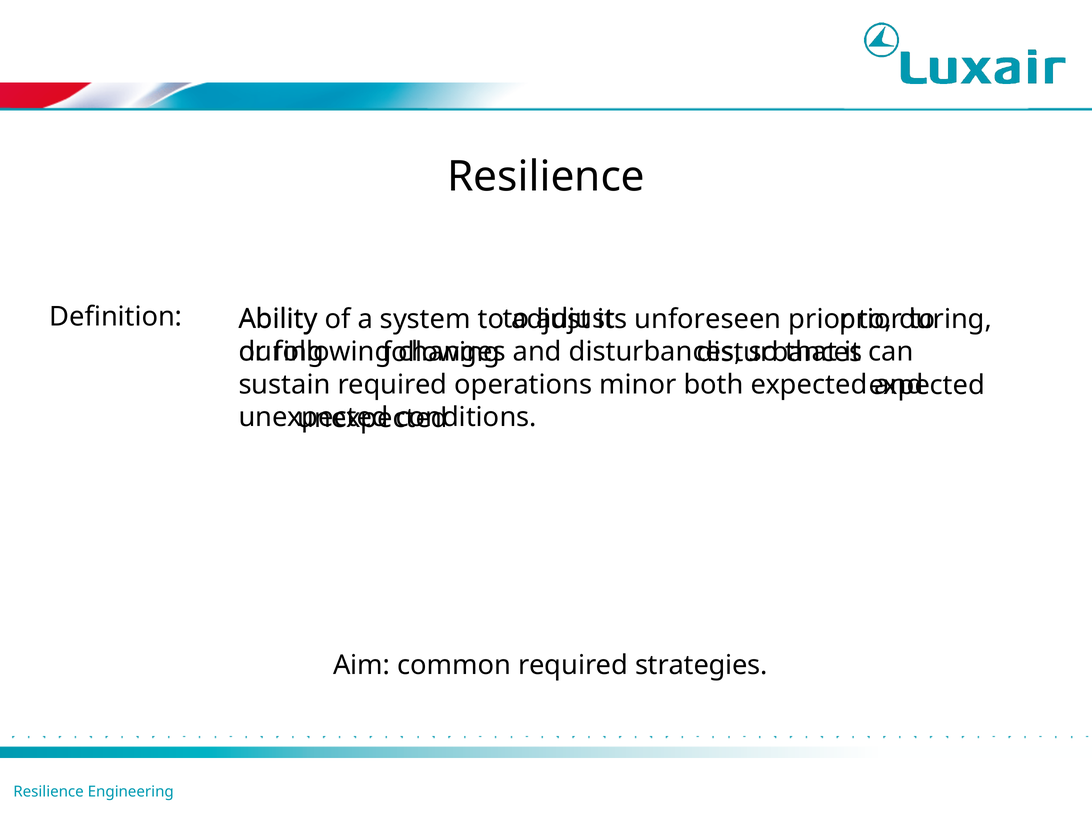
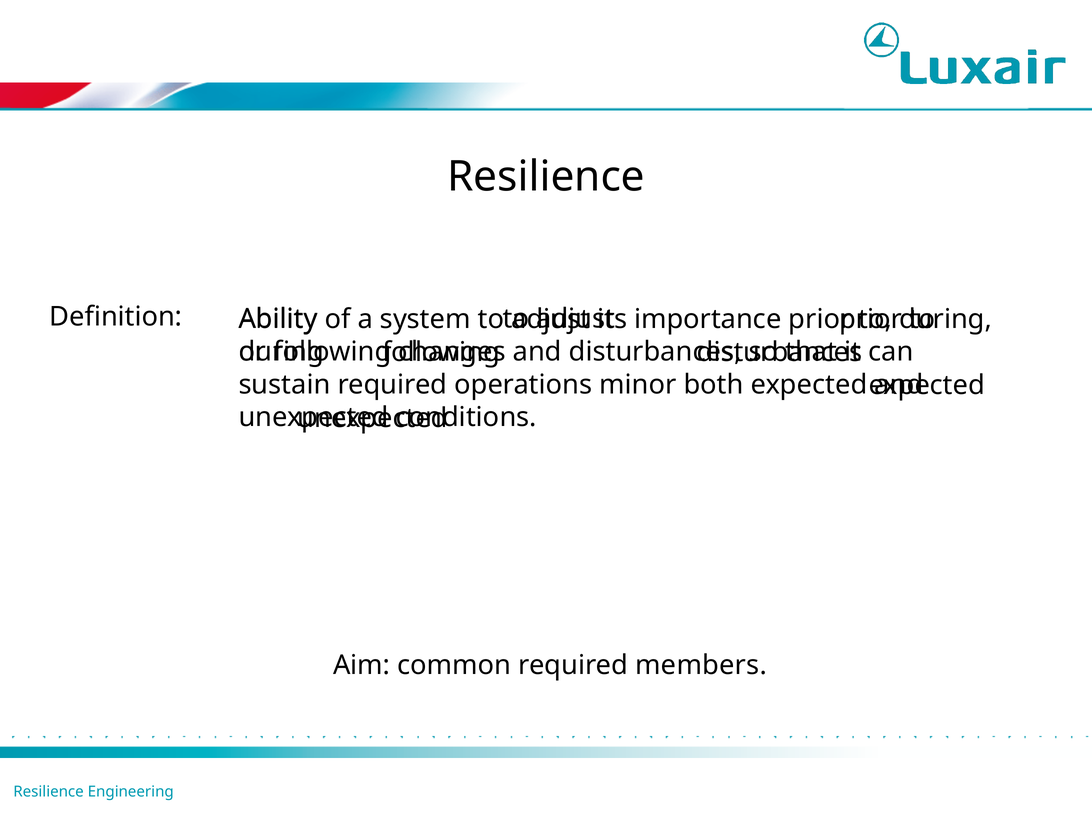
unforeseen: unforeseen -> importance
strategies: strategies -> members
